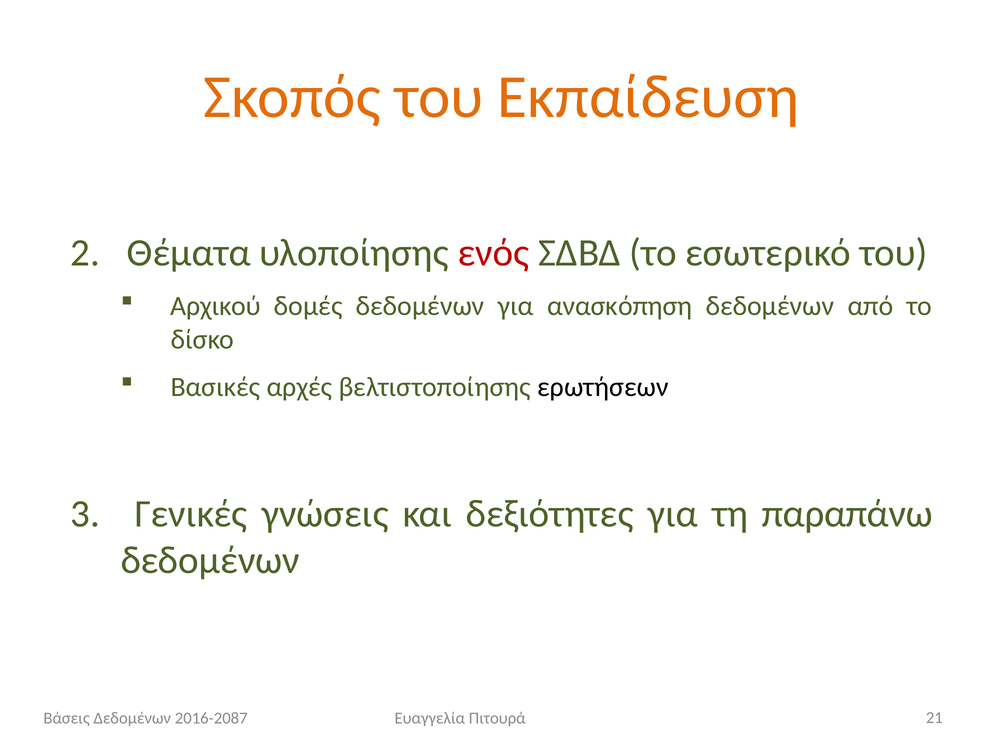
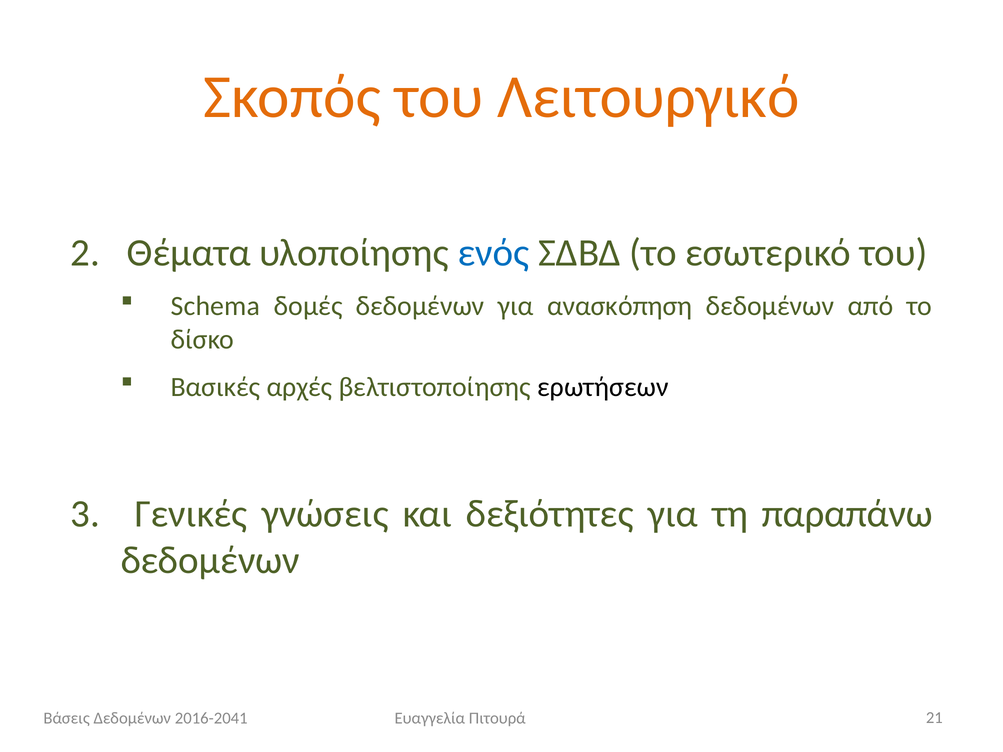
Εκπαίδευση: Εκπαίδευση -> Λειτουργικό
ενός colour: red -> blue
Αρχικού: Αρχικού -> Schema
2016-2087: 2016-2087 -> 2016-2041
